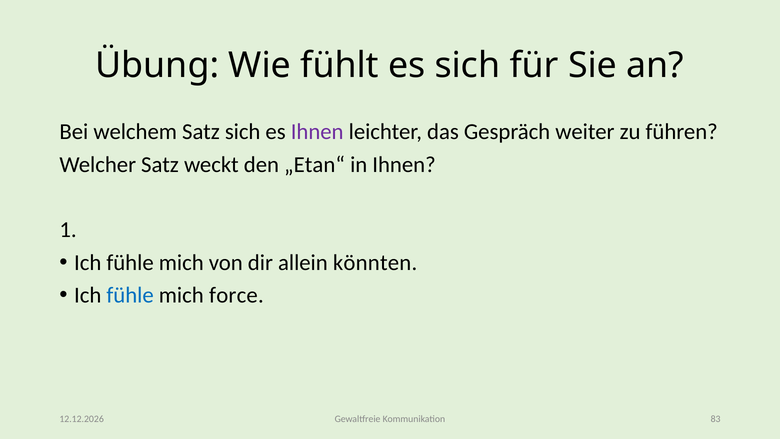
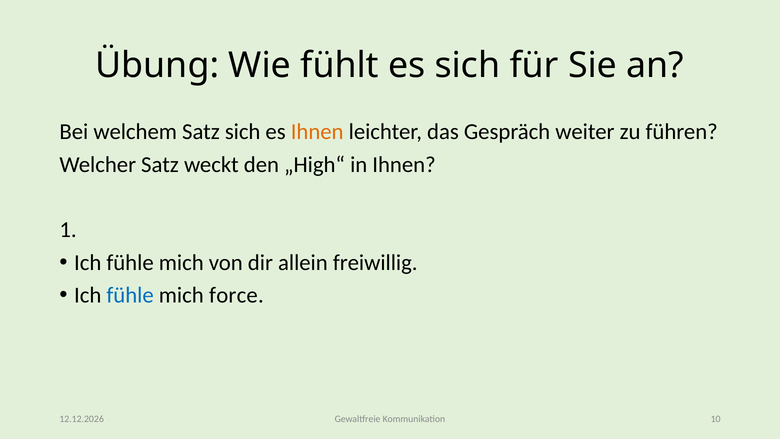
Ihnen at (317, 132) colour: purple -> orange
„Etan“: „Etan“ -> „High“
könnten: könnten -> freiwillig
83: 83 -> 10
